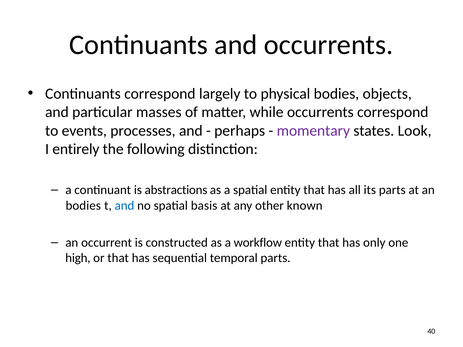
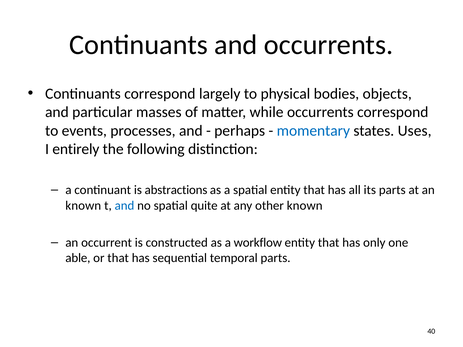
momentary colour: purple -> blue
Look: Look -> Uses
bodies at (83, 206): bodies -> known
basis: basis -> quite
high: high -> able
